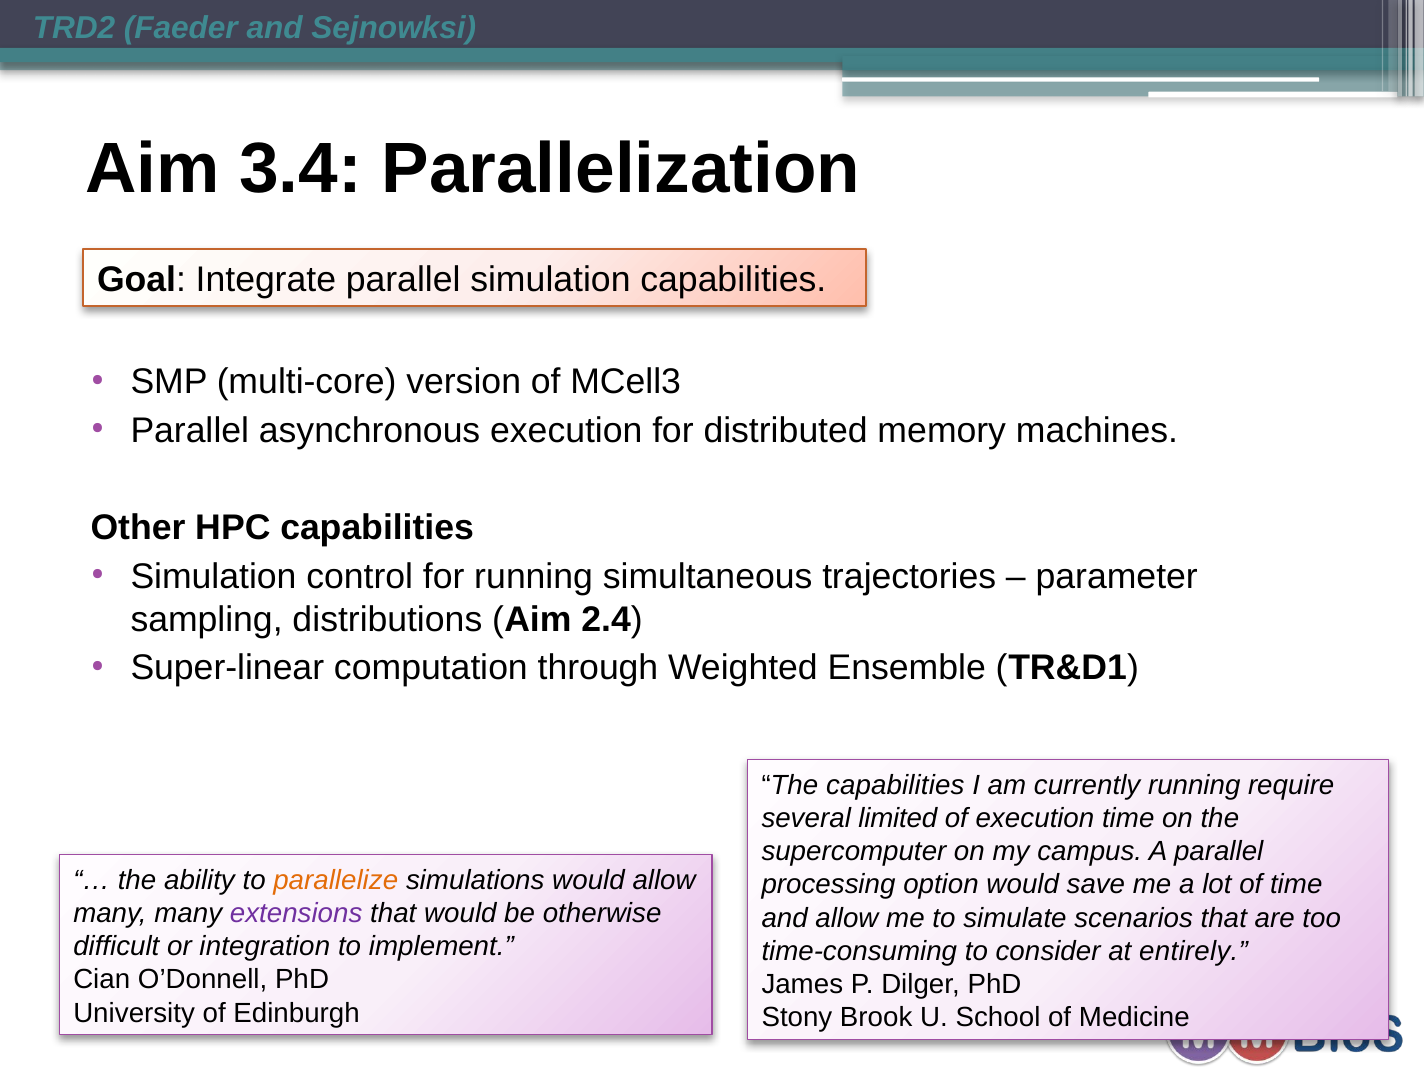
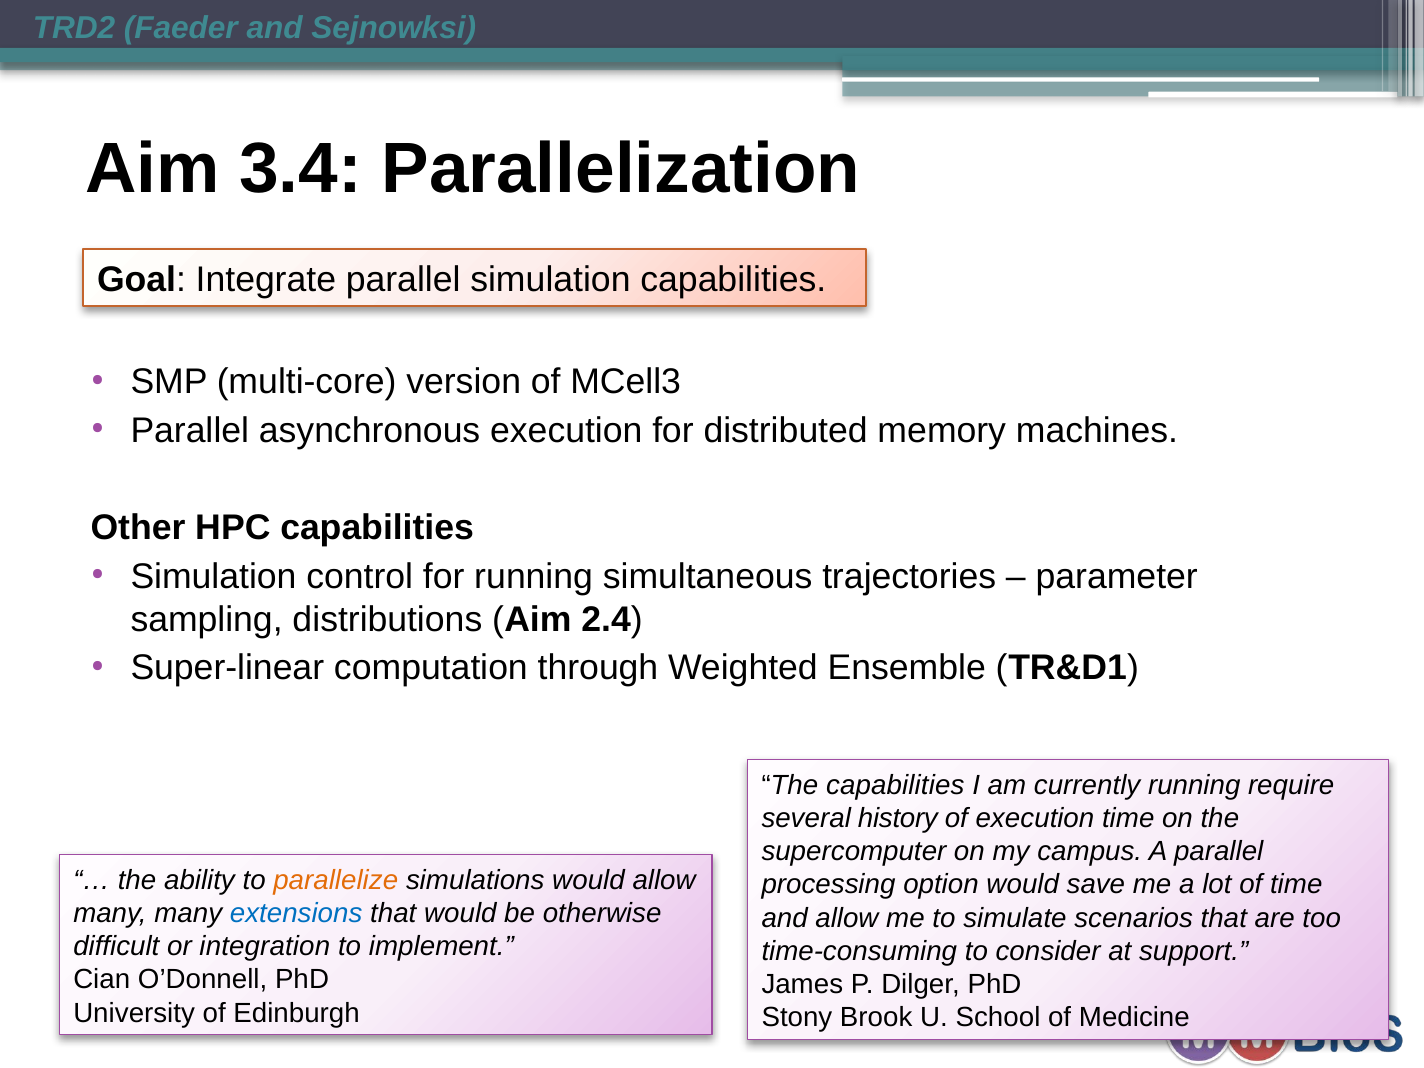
limited: limited -> history
extensions colour: purple -> blue
entirely: entirely -> support
